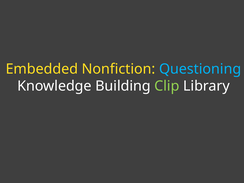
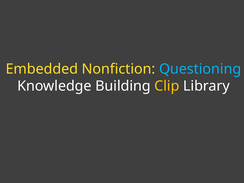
Clip colour: light green -> yellow
